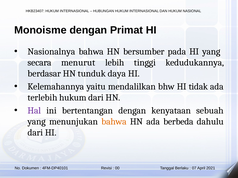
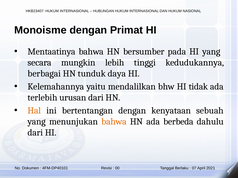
Nasionalnya: Nasionalnya -> Mentaatinya
menurut: menurut -> mungkin
berdasar: berdasar -> berbagai
terlebih hukum: hukum -> urusan
Hal colour: purple -> orange
